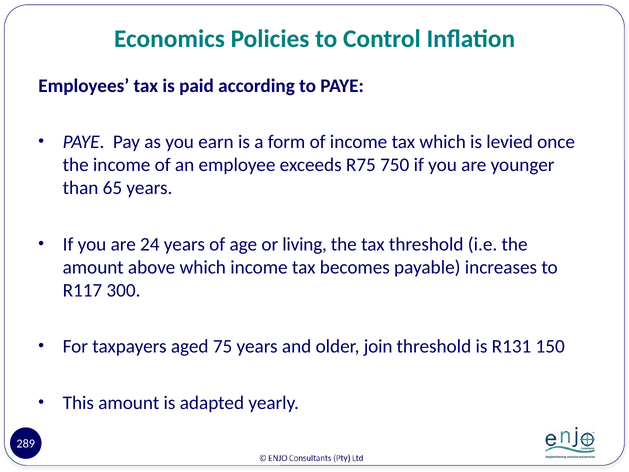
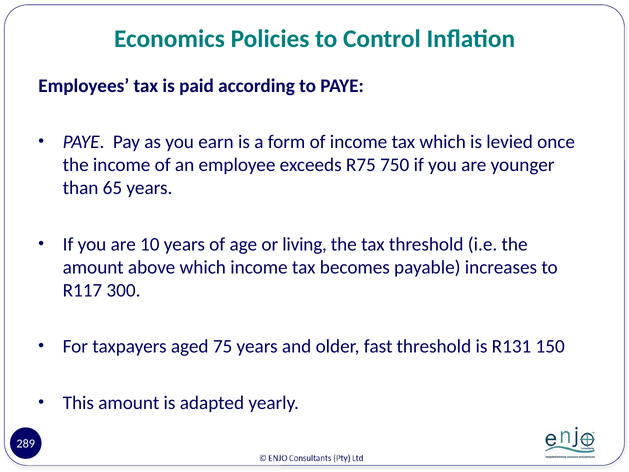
24: 24 -> 10
join: join -> fast
